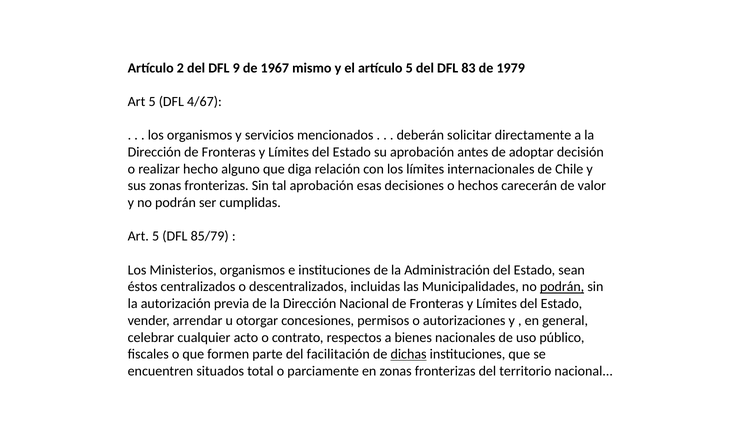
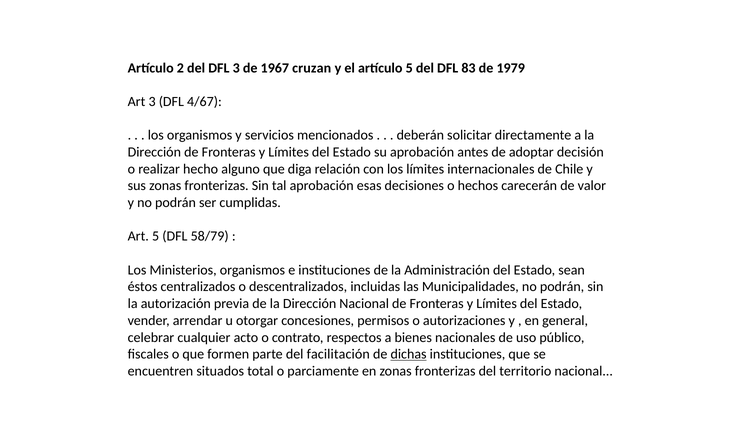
DFL 9: 9 -> 3
mismo: mismo -> cruzan
5 at (152, 102): 5 -> 3
85/79: 85/79 -> 58/79
podrán at (562, 287) underline: present -> none
